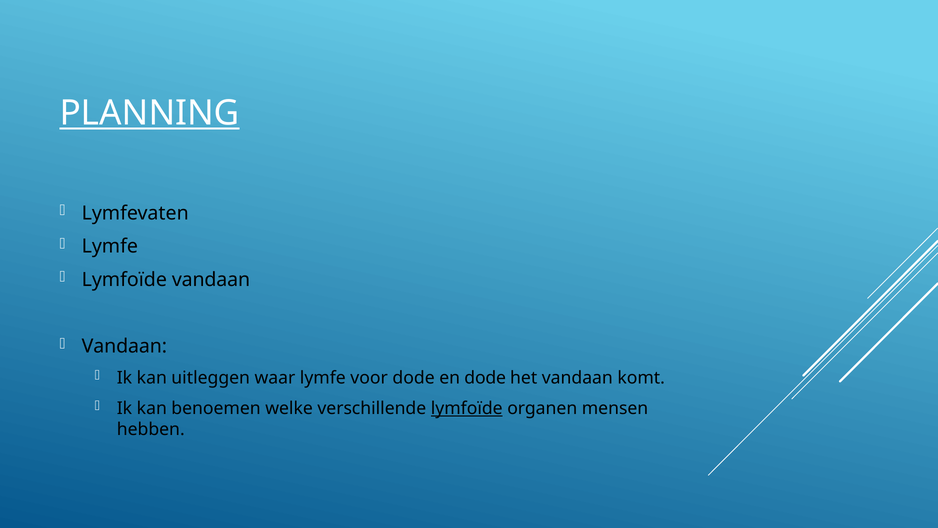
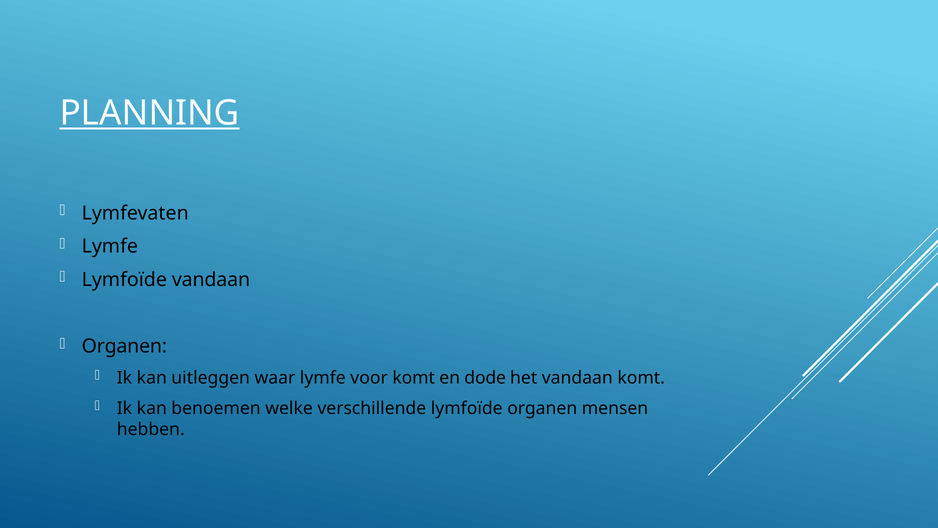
Vandaan at (124, 346): Vandaan -> Organen
voor dode: dode -> komt
lymfoïde at (467, 408) underline: present -> none
